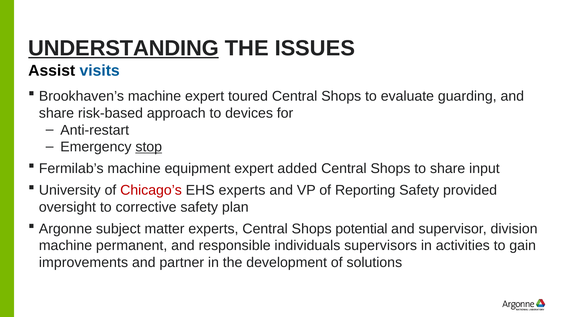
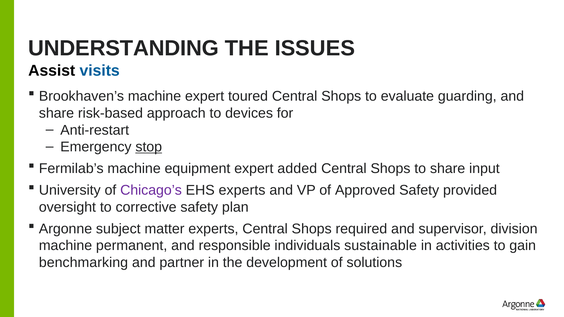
UNDERSTANDING underline: present -> none
Chicago’s colour: red -> purple
Reporting: Reporting -> Approved
potential: potential -> required
supervisors: supervisors -> sustainable
improvements: improvements -> benchmarking
